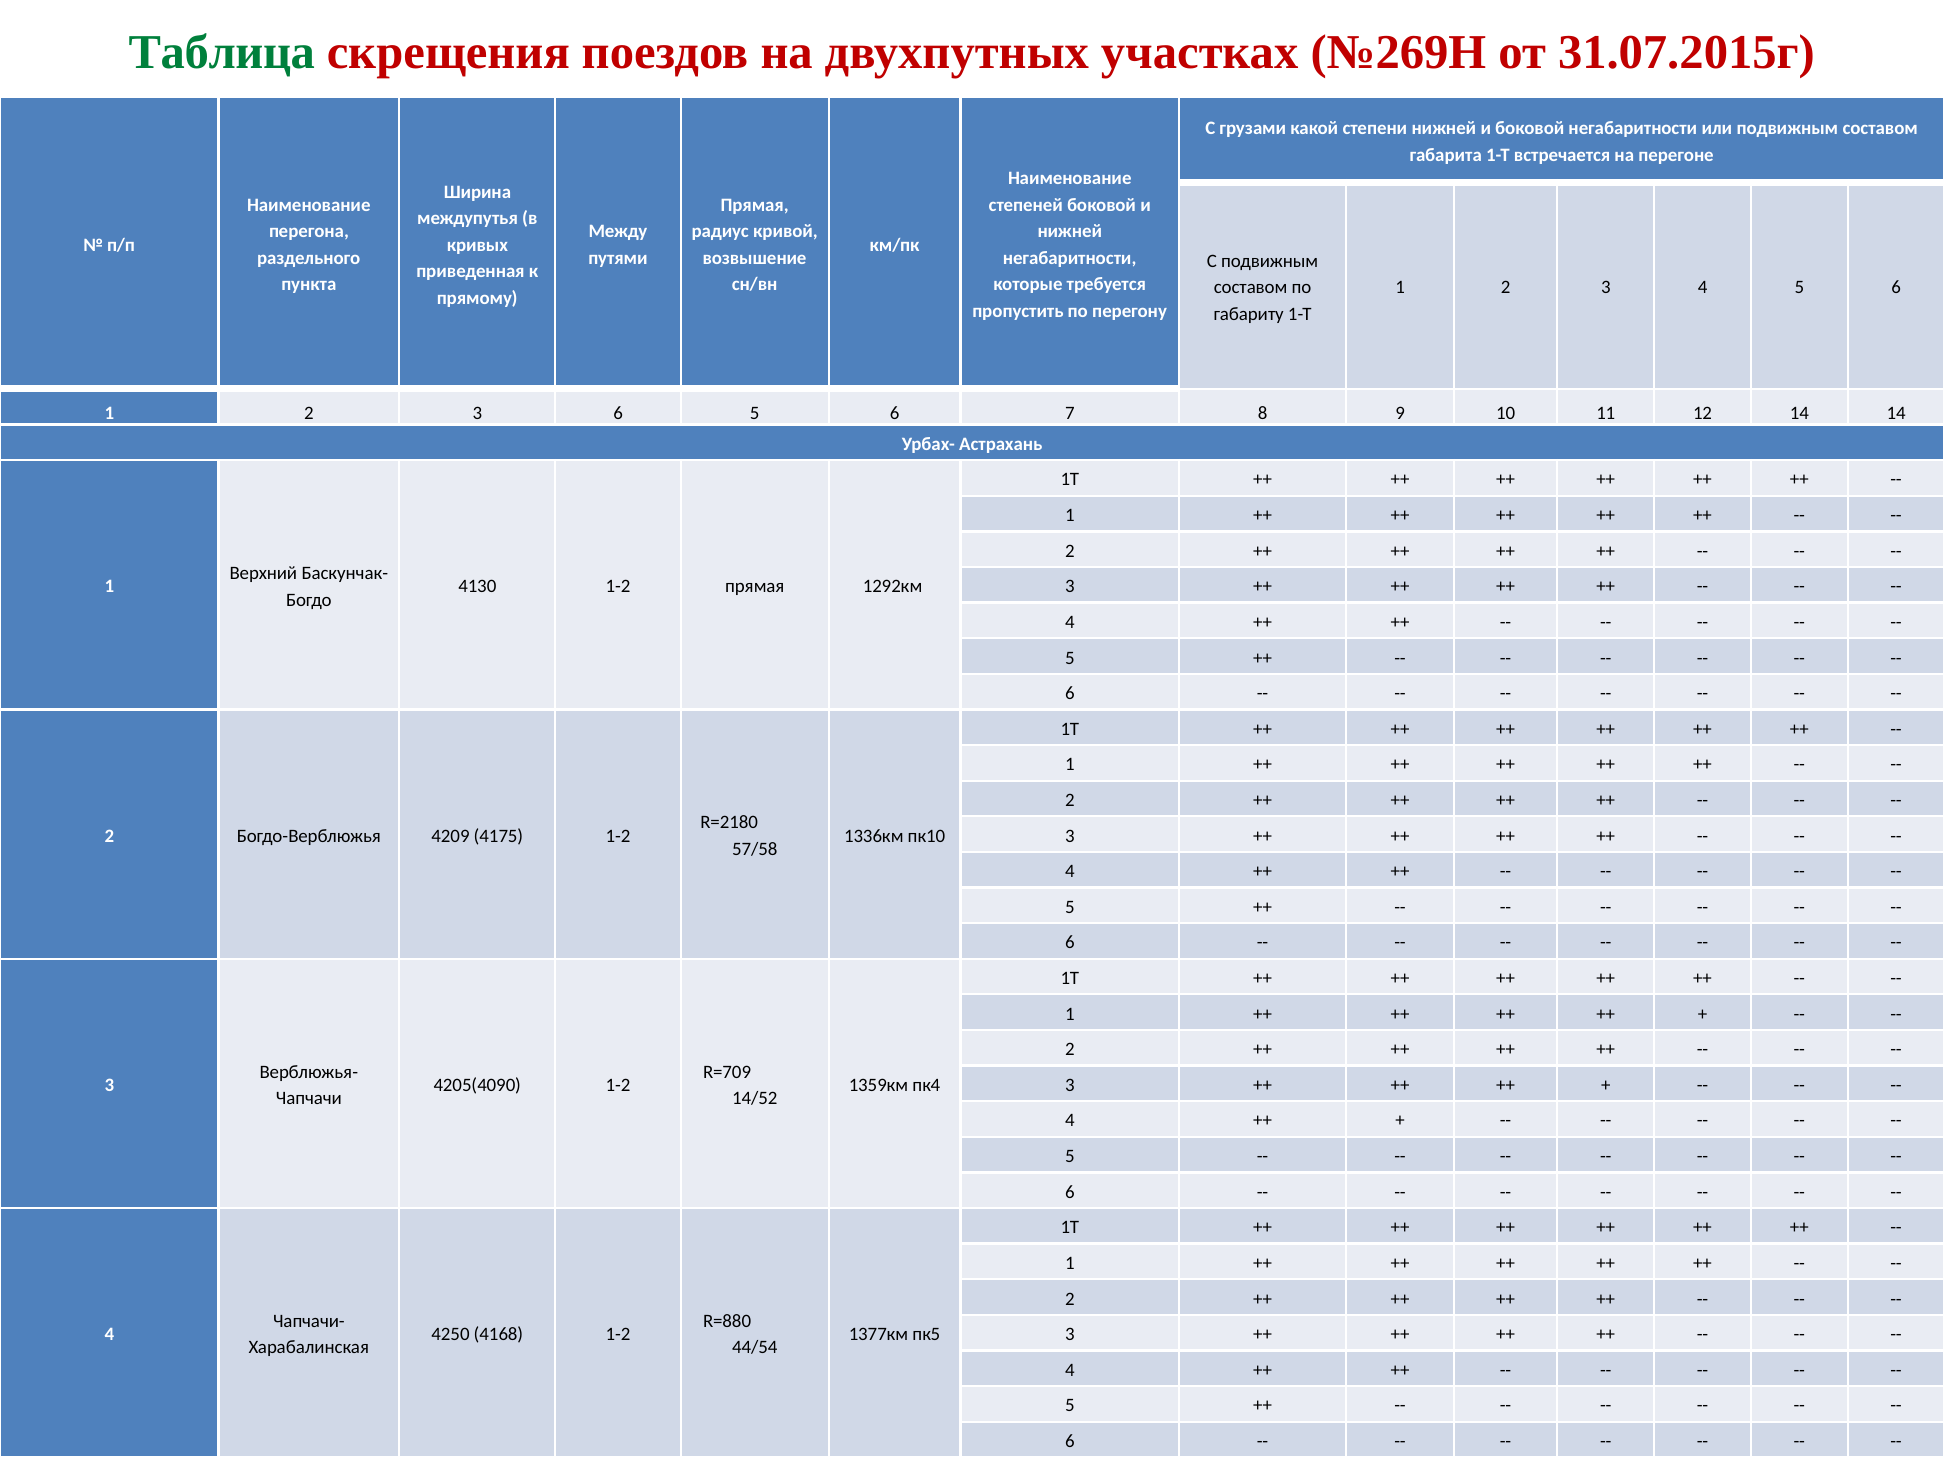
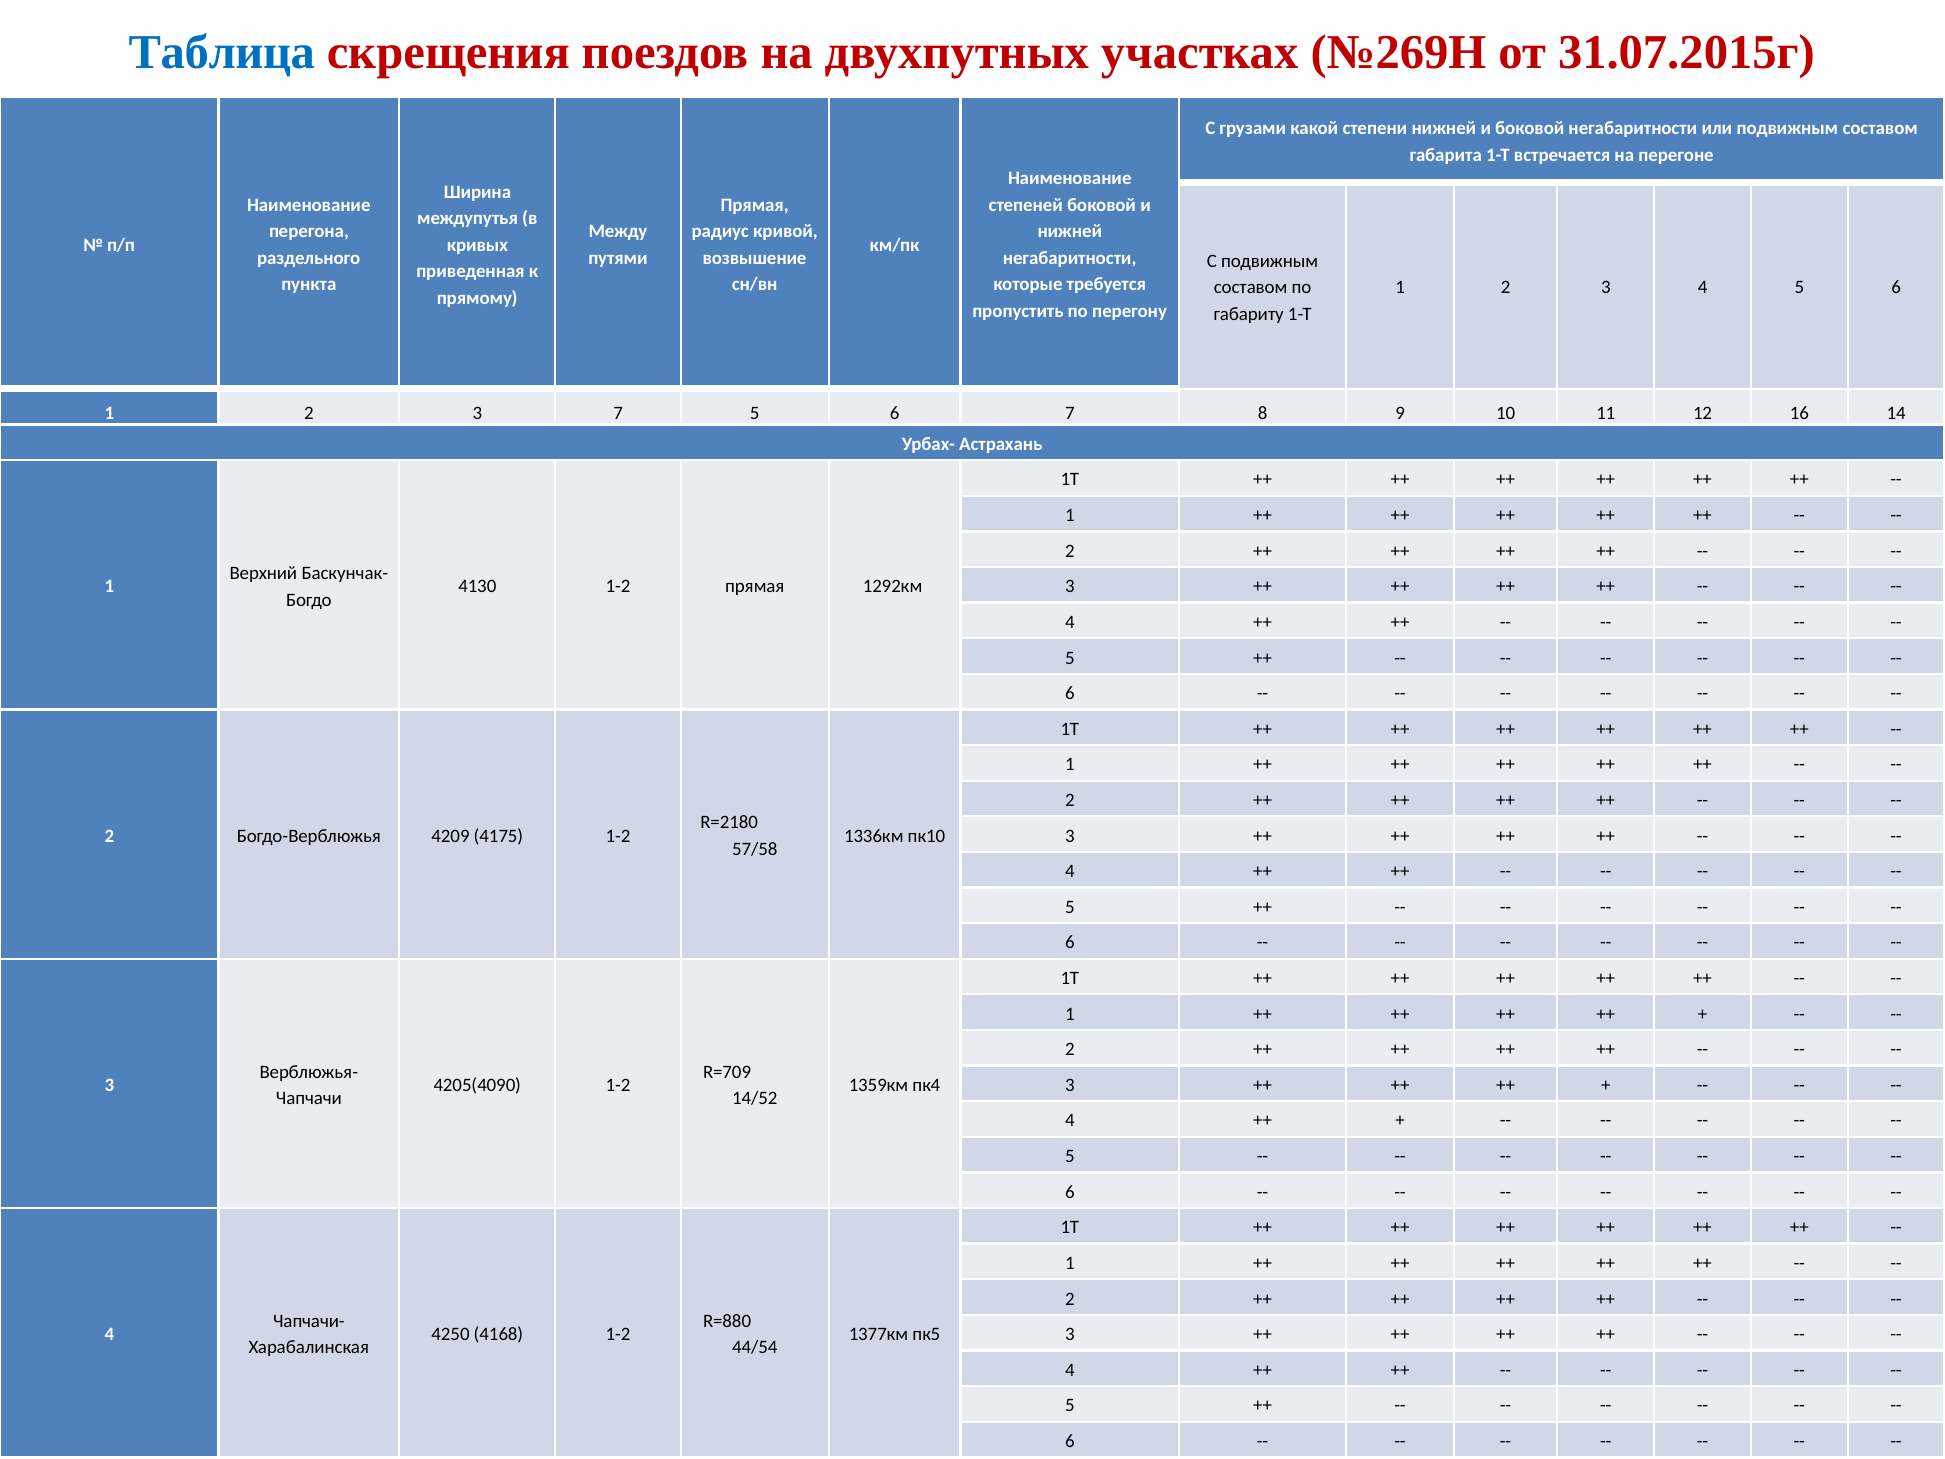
Таблица colour: green -> blue
3 6: 6 -> 7
12 14: 14 -> 16
